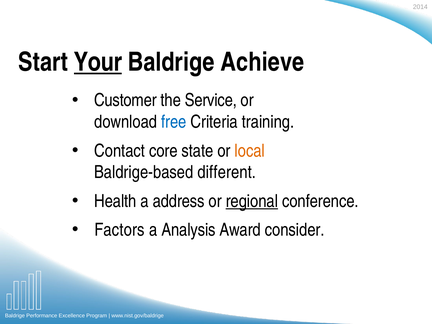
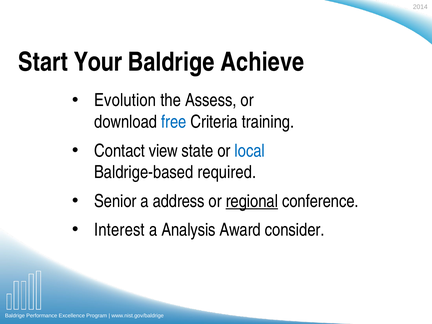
Your underline: present -> none
Customer: Customer -> Evolution
Service: Service -> Assess
core: core -> view
local colour: orange -> blue
different: different -> required
Health: Health -> Senior
Factors: Factors -> Interest
